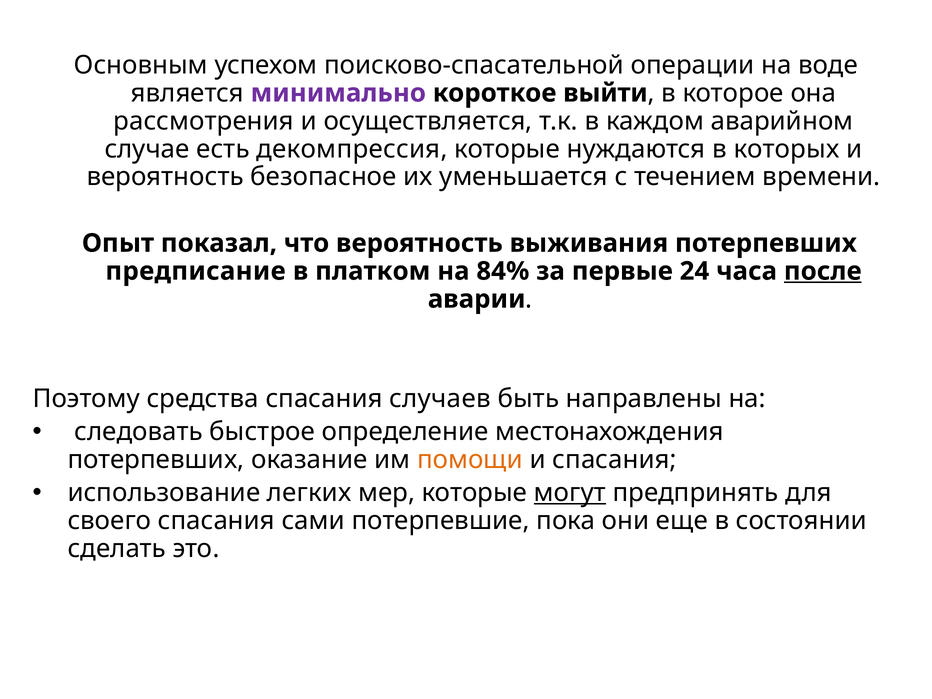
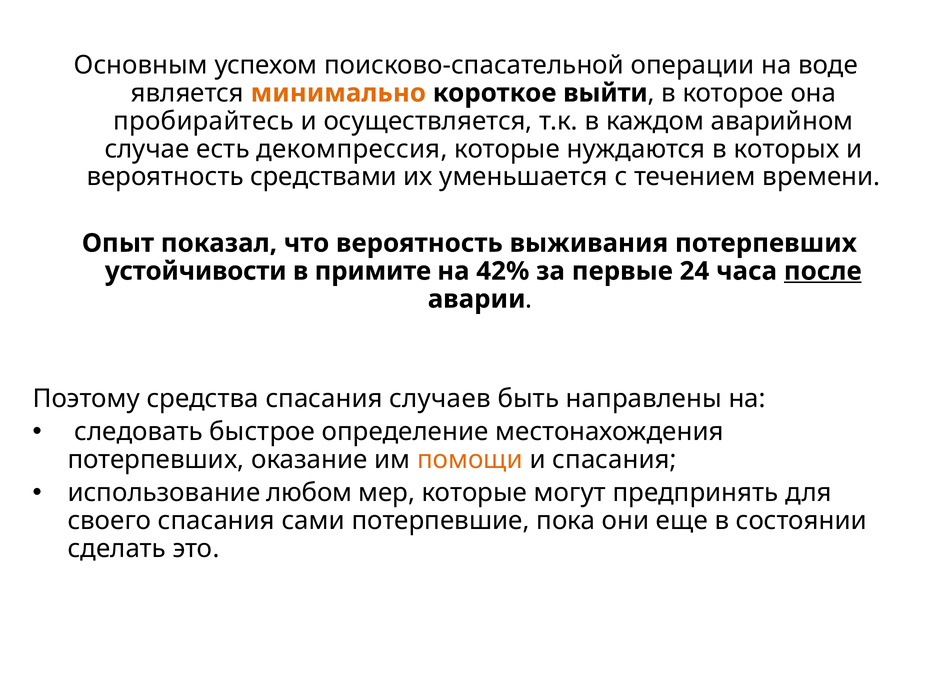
минимально colour: purple -> orange
рассмотрения: рассмотрения -> пробирайтесь
безопасное: безопасное -> средствами
предписание: предписание -> устойчивости
платком: платком -> примите
84%: 84% -> 42%
легких: легких -> любом
могут underline: present -> none
